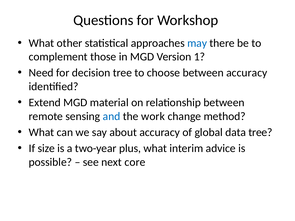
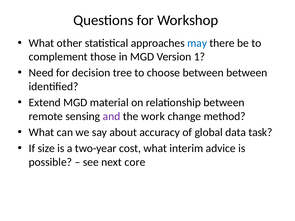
between accuracy: accuracy -> between
and colour: blue -> purple
data tree: tree -> task
plus: plus -> cost
